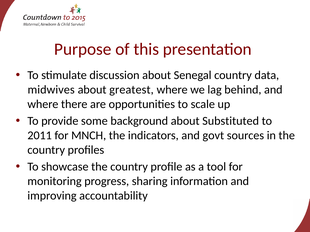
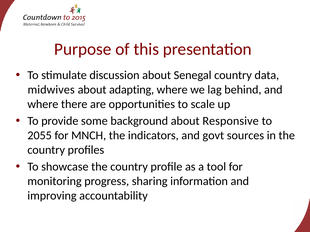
greatest: greatest -> adapting
Substituted: Substituted -> Responsive
2011: 2011 -> 2055
